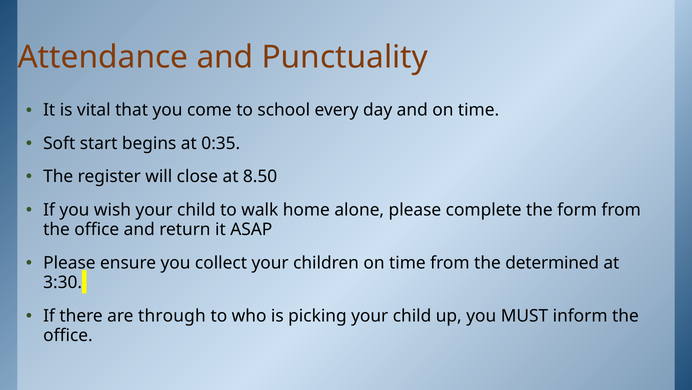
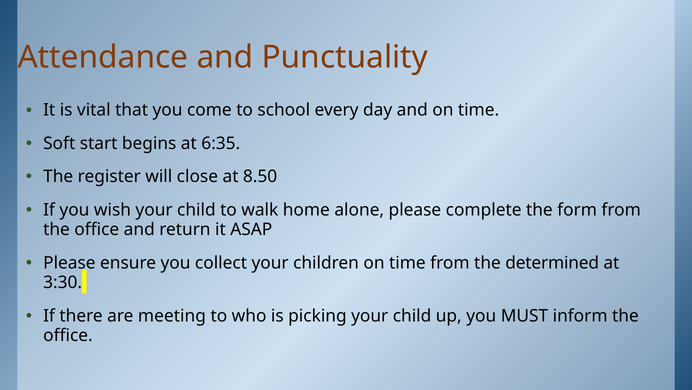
0:35: 0:35 -> 6:35
through: through -> meeting
